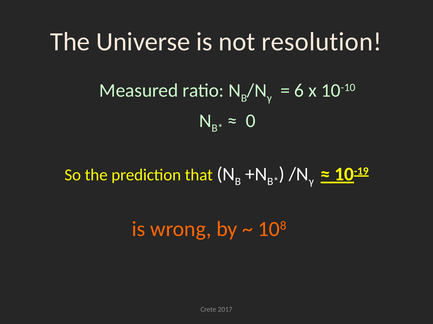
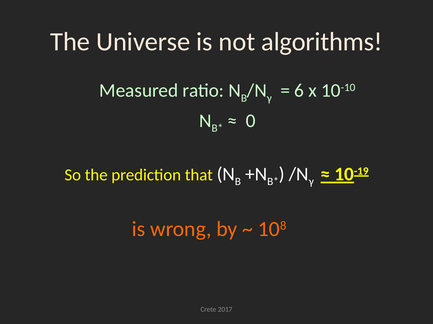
resolution: resolution -> algorithms
